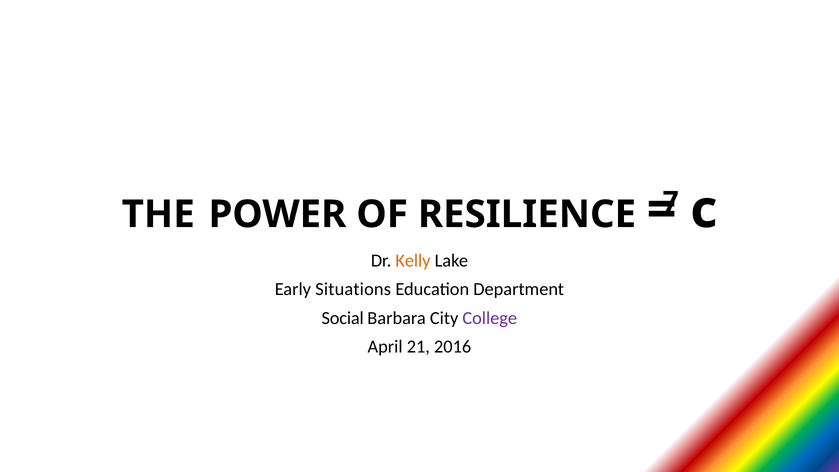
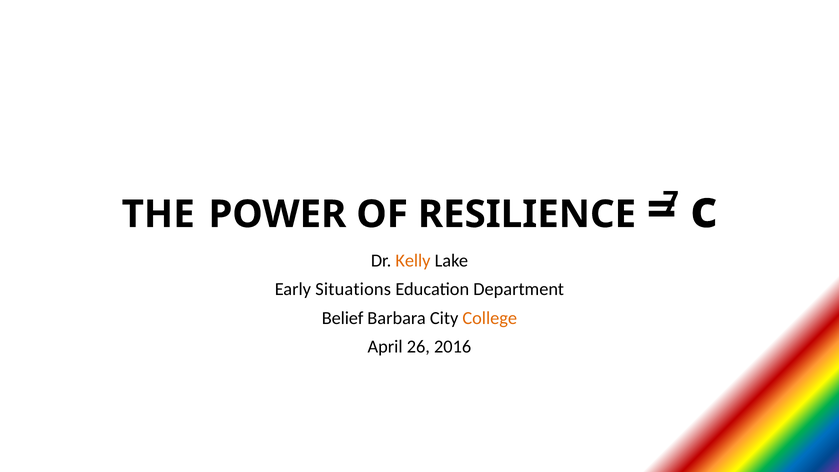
Social: Social -> Belief
College colour: purple -> orange
21: 21 -> 26
